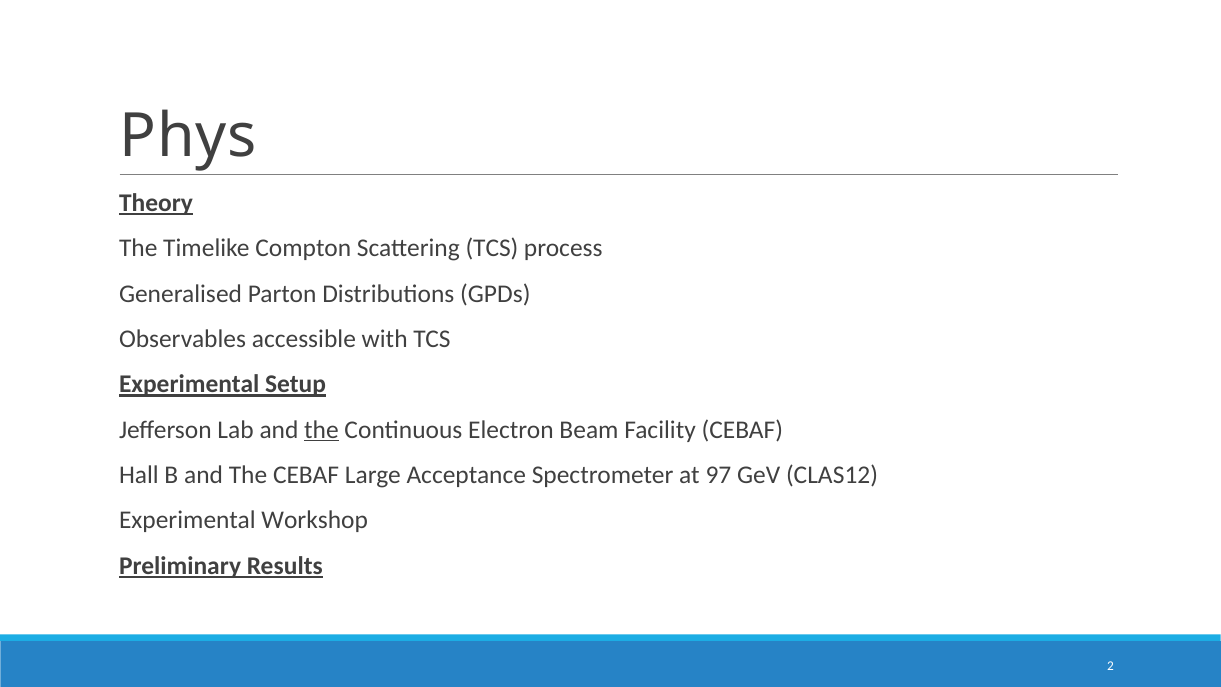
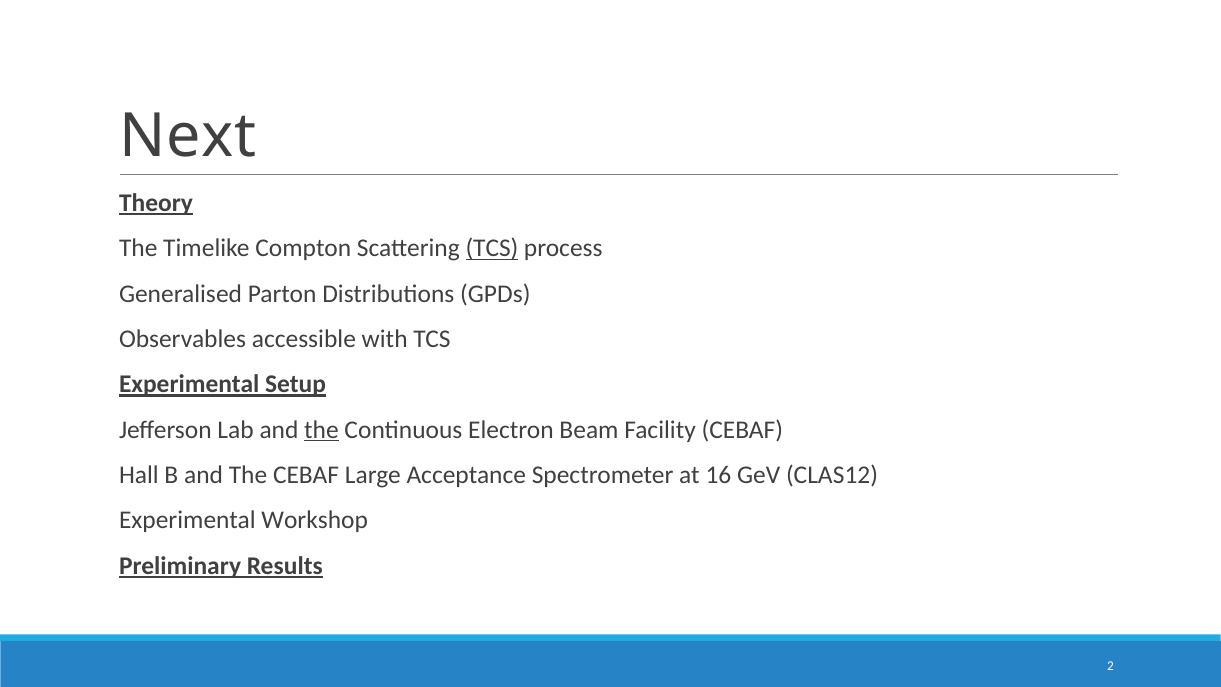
Phys: Phys -> Next
TCS at (492, 248) underline: none -> present
97: 97 -> 16
